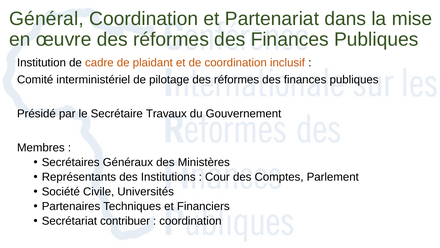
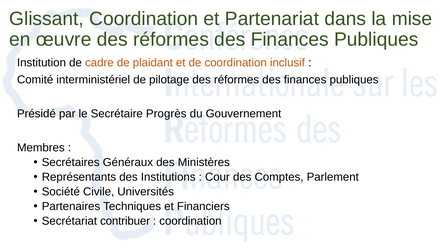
Général: Général -> Glissant
Travaux: Travaux -> Progrès
